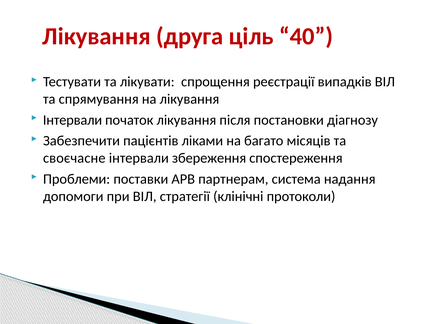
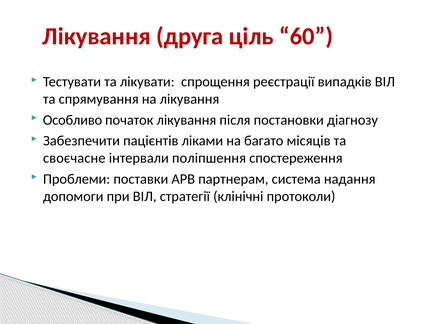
40: 40 -> 60
Інтервали at (73, 120): Інтервали -> Особливо
збереження: збереження -> поліпшення
